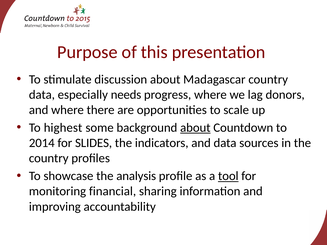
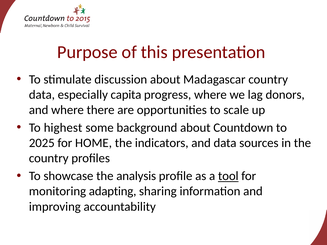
needs: needs -> capita
about at (195, 128) underline: present -> none
2014: 2014 -> 2025
SLIDES: SLIDES -> HOME
financial: financial -> adapting
